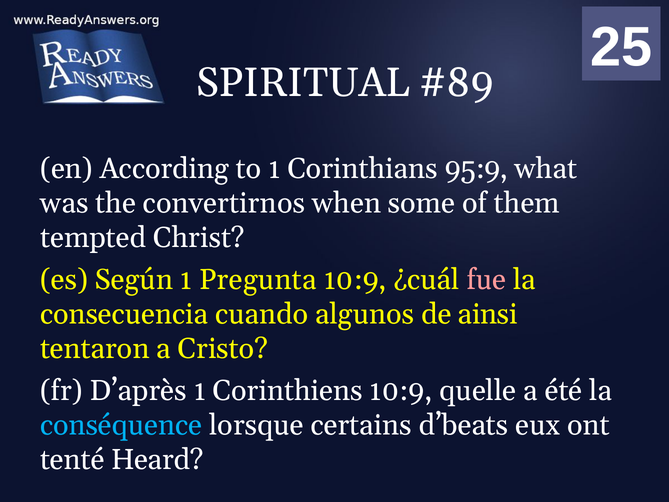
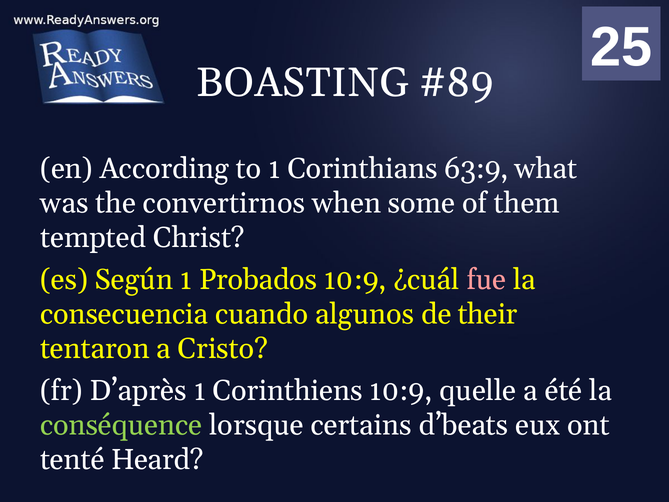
SPIRITUAL: SPIRITUAL -> BOASTING
95:9: 95:9 -> 63:9
Pregunta: Pregunta -> Probados
ainsi: ainsi -> their
conséquence colour: light blue -> light green
